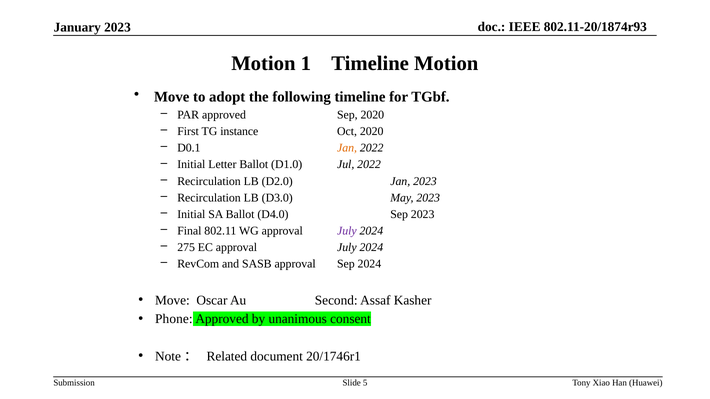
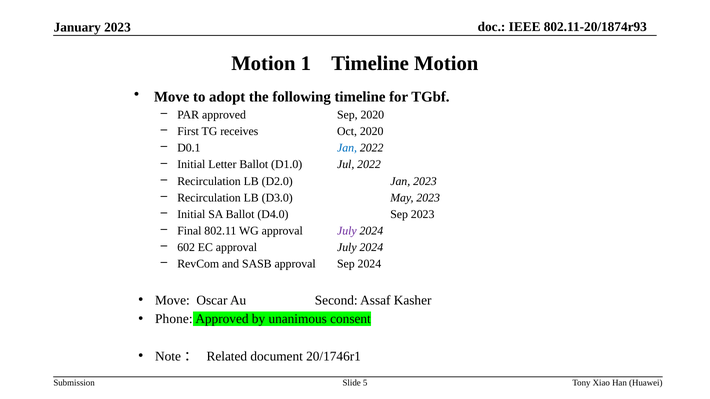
instance: instance -> receives
Jan at (347, 148) colour: orange -> blue
275: 275 -> 602
